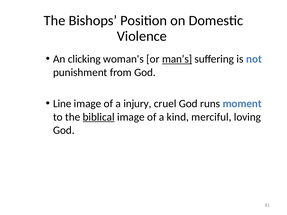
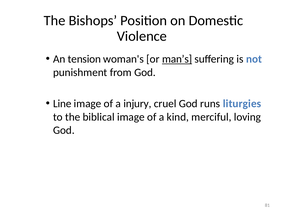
clicking: clicking -> tension
moment: moment -> liturgies
biblical underline: present -> none
